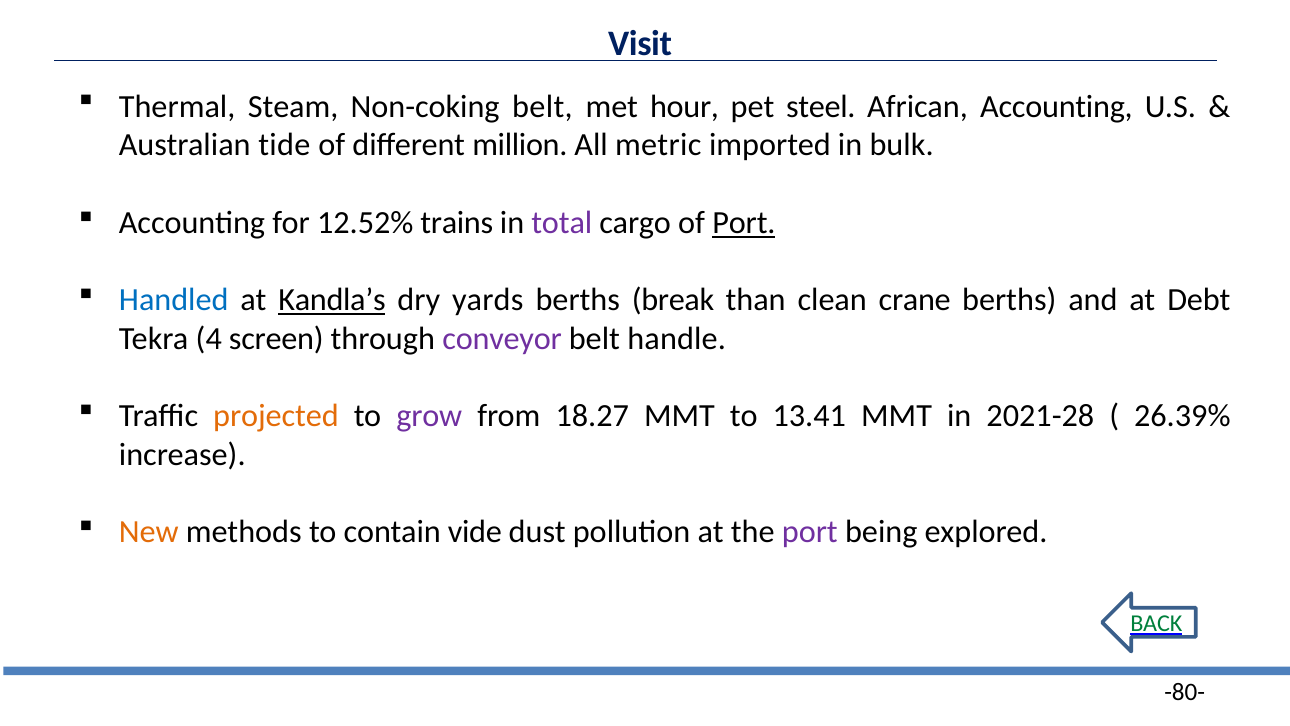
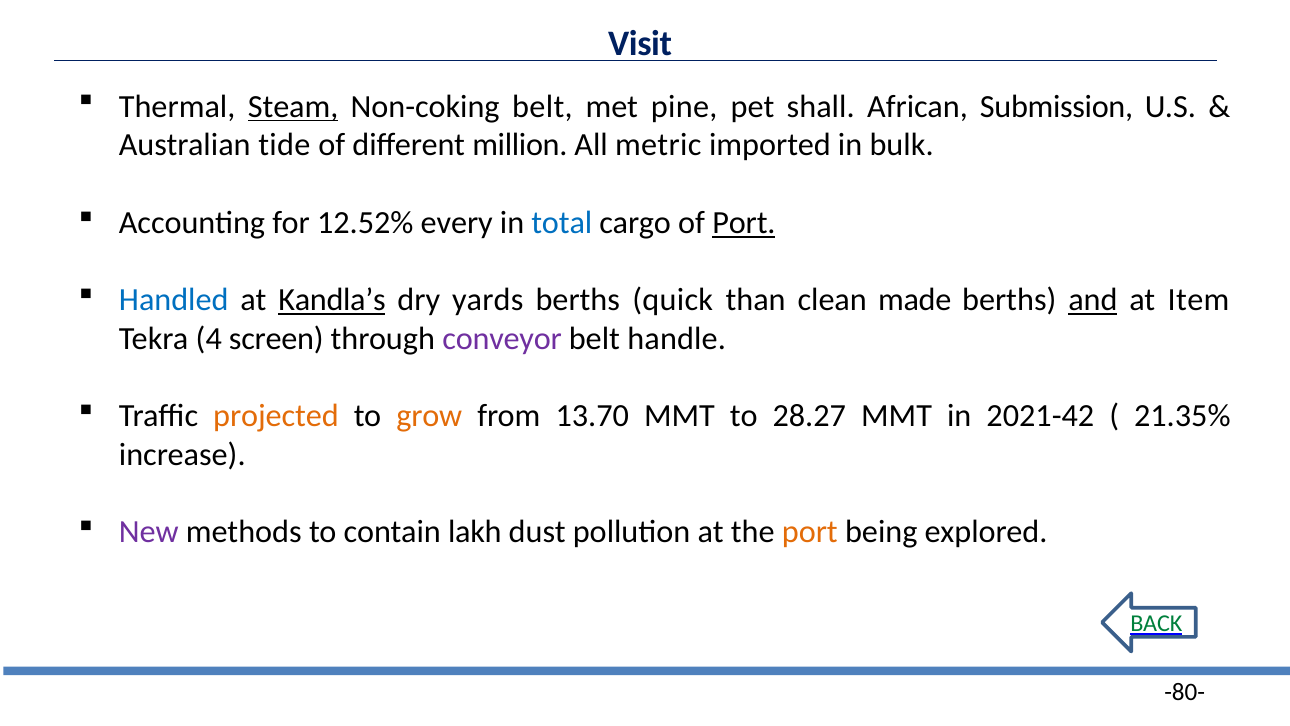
Steam underline: none -> present
hour: hour -> pine
steel: steel -> shall
African Accounting: Accounting -> Submission
trains: trains -> every
total colour: purple -> blue
break: break -> quick
crane: crane -> made
and underline: none -> present
Debt: Debt -> Item
grow colour: purple -> orange
18.27: 18.27 -> 13.70
13.41: 13.41 -> 28.27
2021-28: 2021-28 -> 2021-42
26.39%: 26.39% -> 21.35%
New colour: orange -> purple
vide: vide -> lakh
port at (810, 532) colour: purple -> orange
